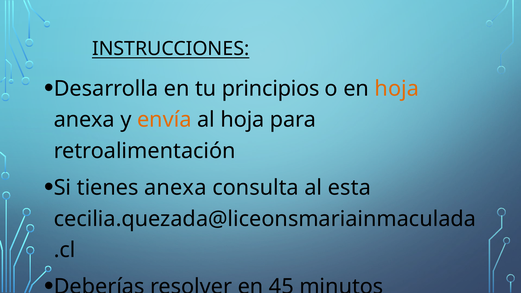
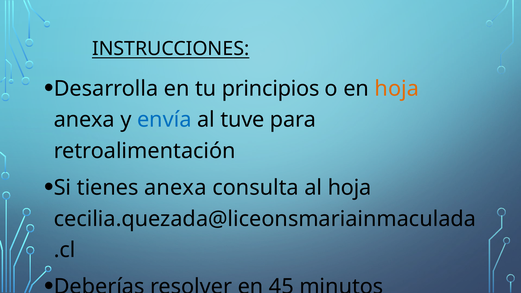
envía colour: orange -> blue
al hoja: hoja -> tuve
al esta: esta -> hoja
